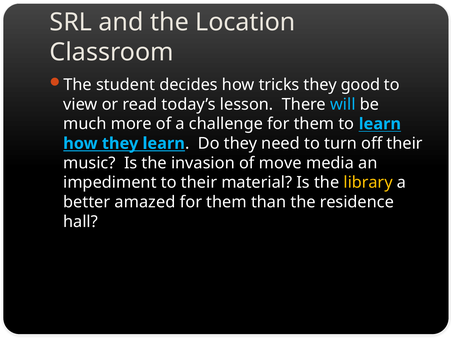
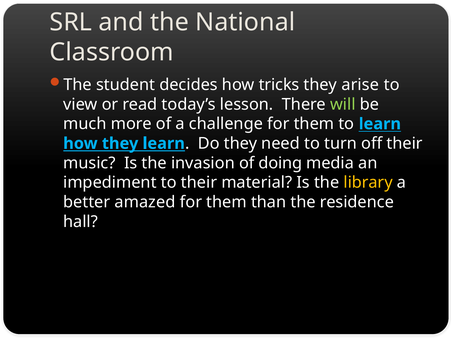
Location: Location -> National
good: good -> arise
will colour: light blue -> light green
move: move -> doing
